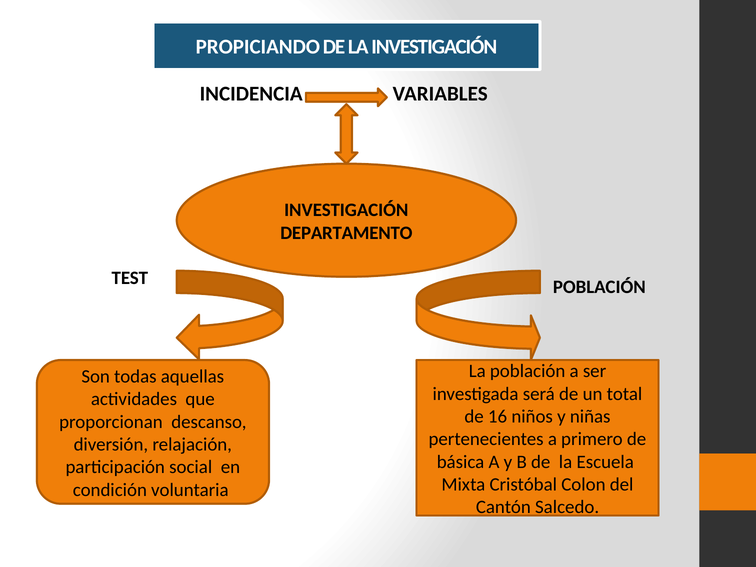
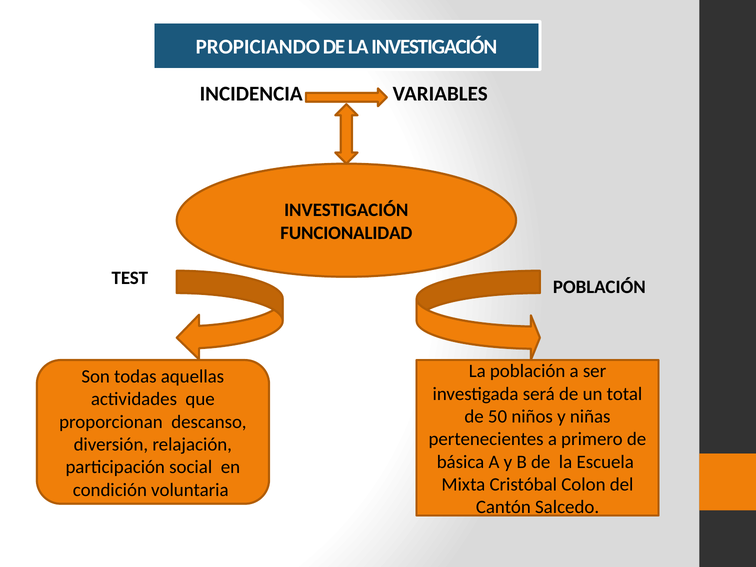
DEPARTAMENTO: DEPARTAMENTO -> FUNCIONALIDAD
16: 16 -> 50
